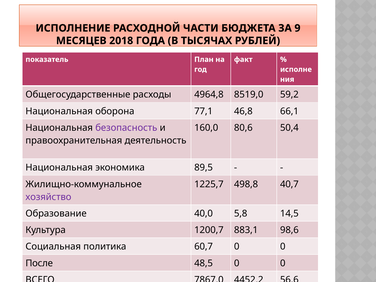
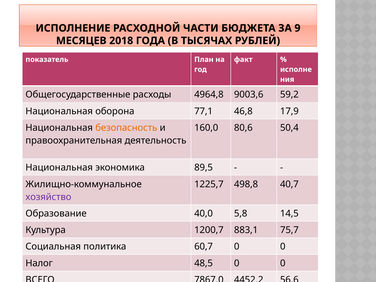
8519,0: 8519,0 -> 9003,6
66,1: 66,1 -> 17,9
безопасность colour: purple -> orange
98,6: 98,6 -> 75,7
После: После -> Налог
